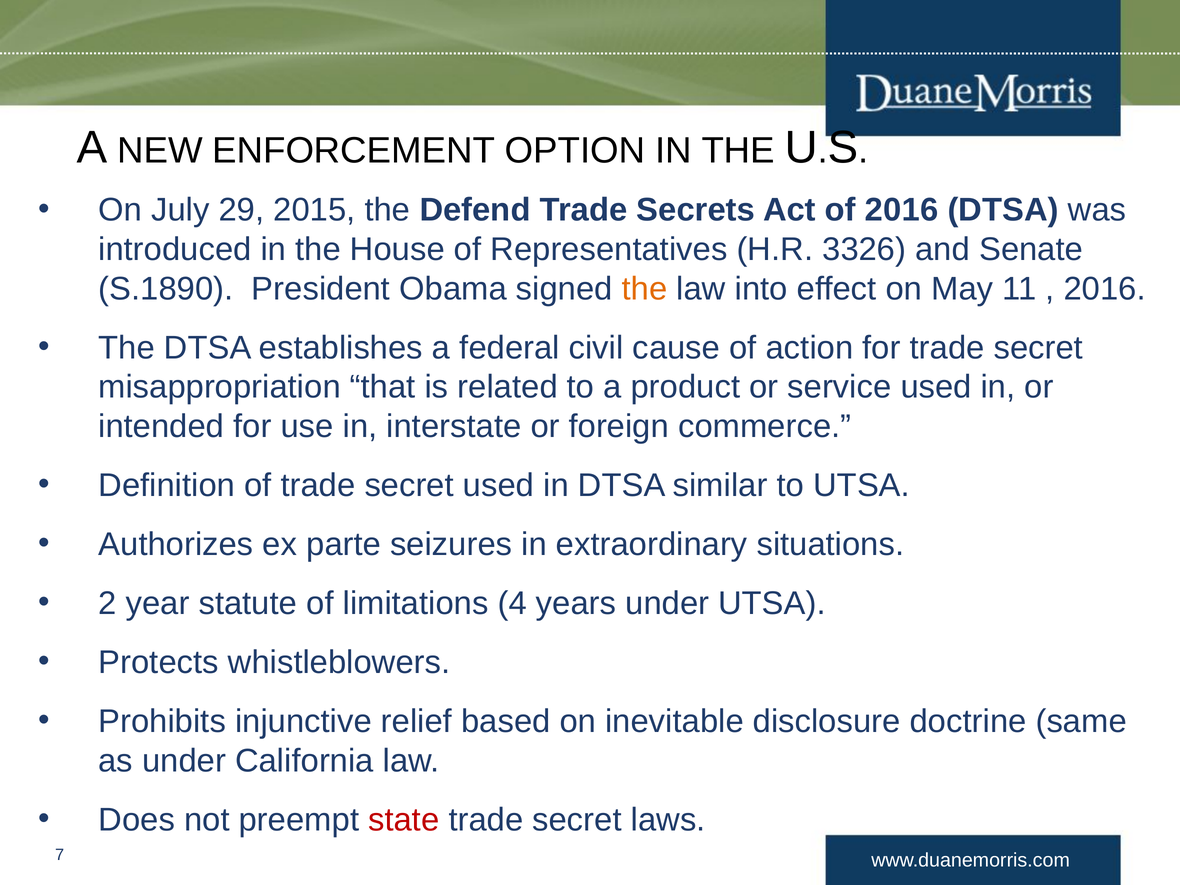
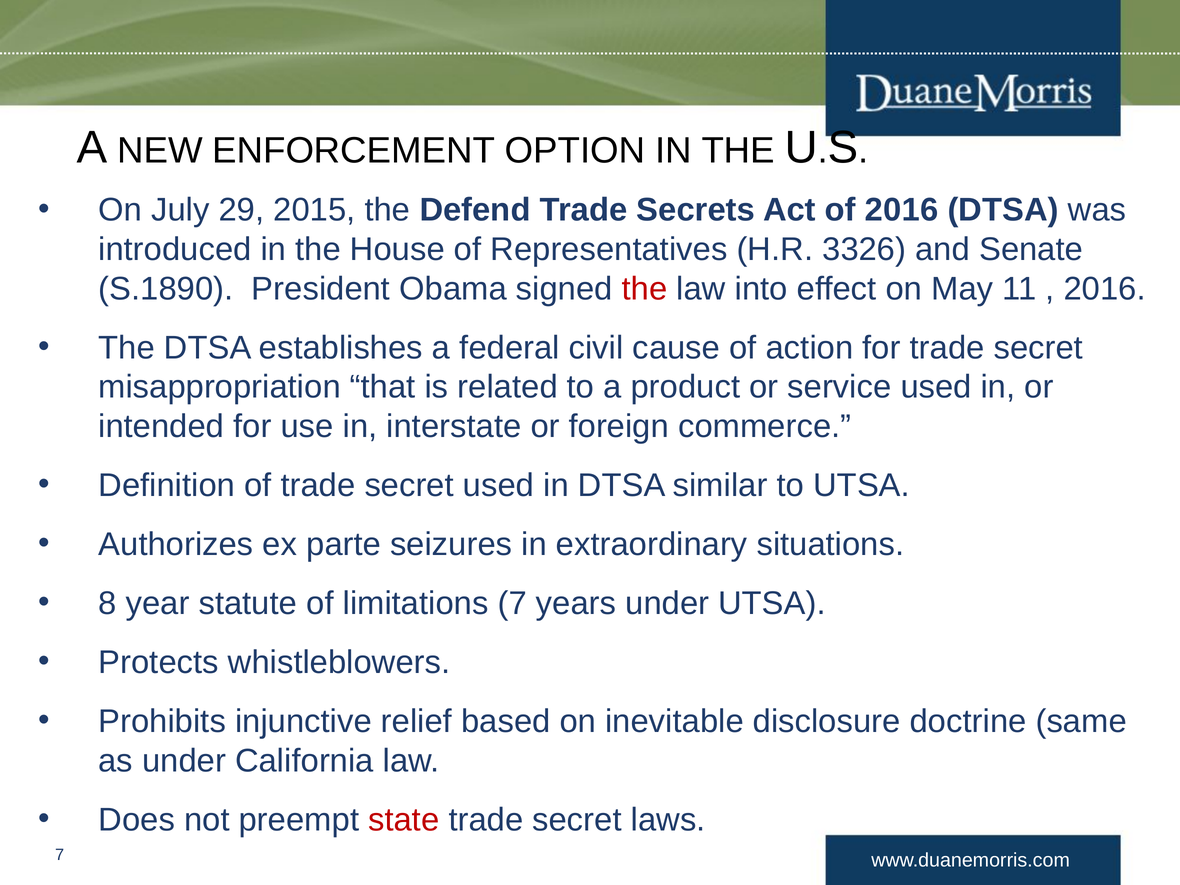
the at (645, 289) colour: orange -> red
2: 2 -> 8
limitations 4: 4 -> 7
